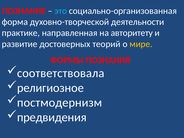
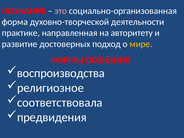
это colour: light blue -> pink
теорий: теорий -> подход
соответствовала: соответствовала -> воспроизводства
постмодернизм: постмодернизм -> соответствовала
